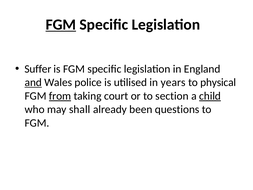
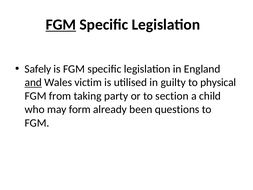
Suffer: Suffer -> Safely
police: police -> victim
years: years -> guilty
from underline: present -> none
court: court -> party
child underline: present -> none
shall: shall -> form
